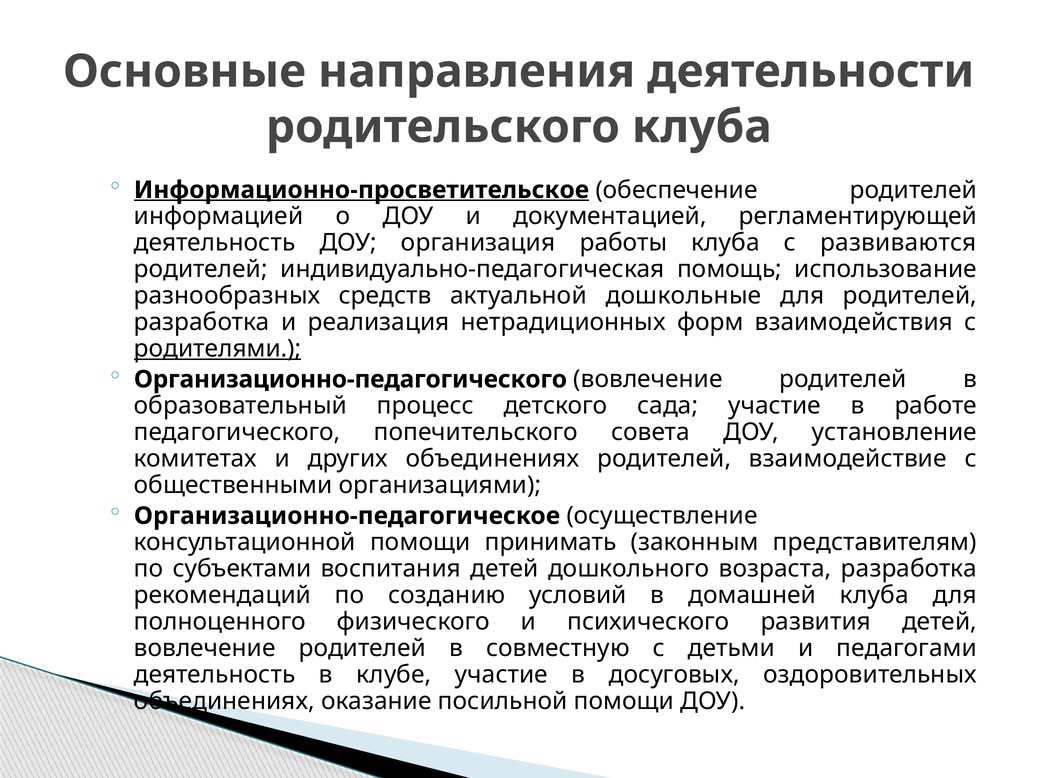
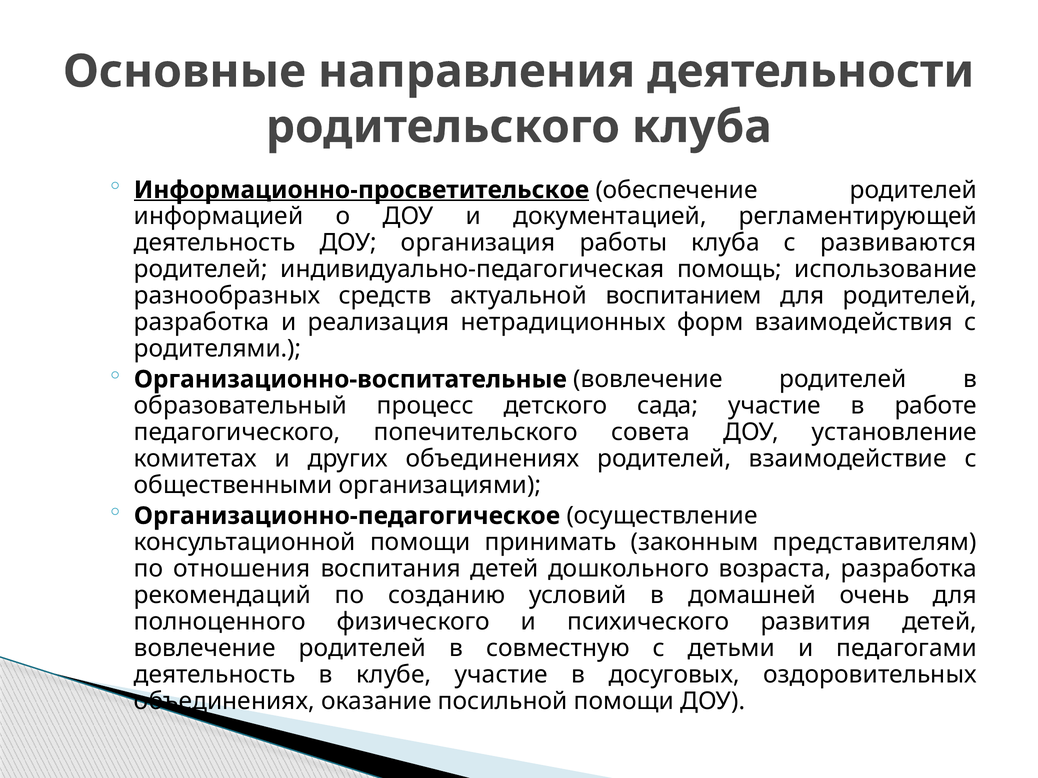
дошкольные: дошкольные -> воспитанием
родителями underline: present -> none
Организационно-педагогического: Организационно-педагогического -> Организационно-воспитательные
субъектами: субъектами -> отношения
домашней клуба: клуба -> очень
